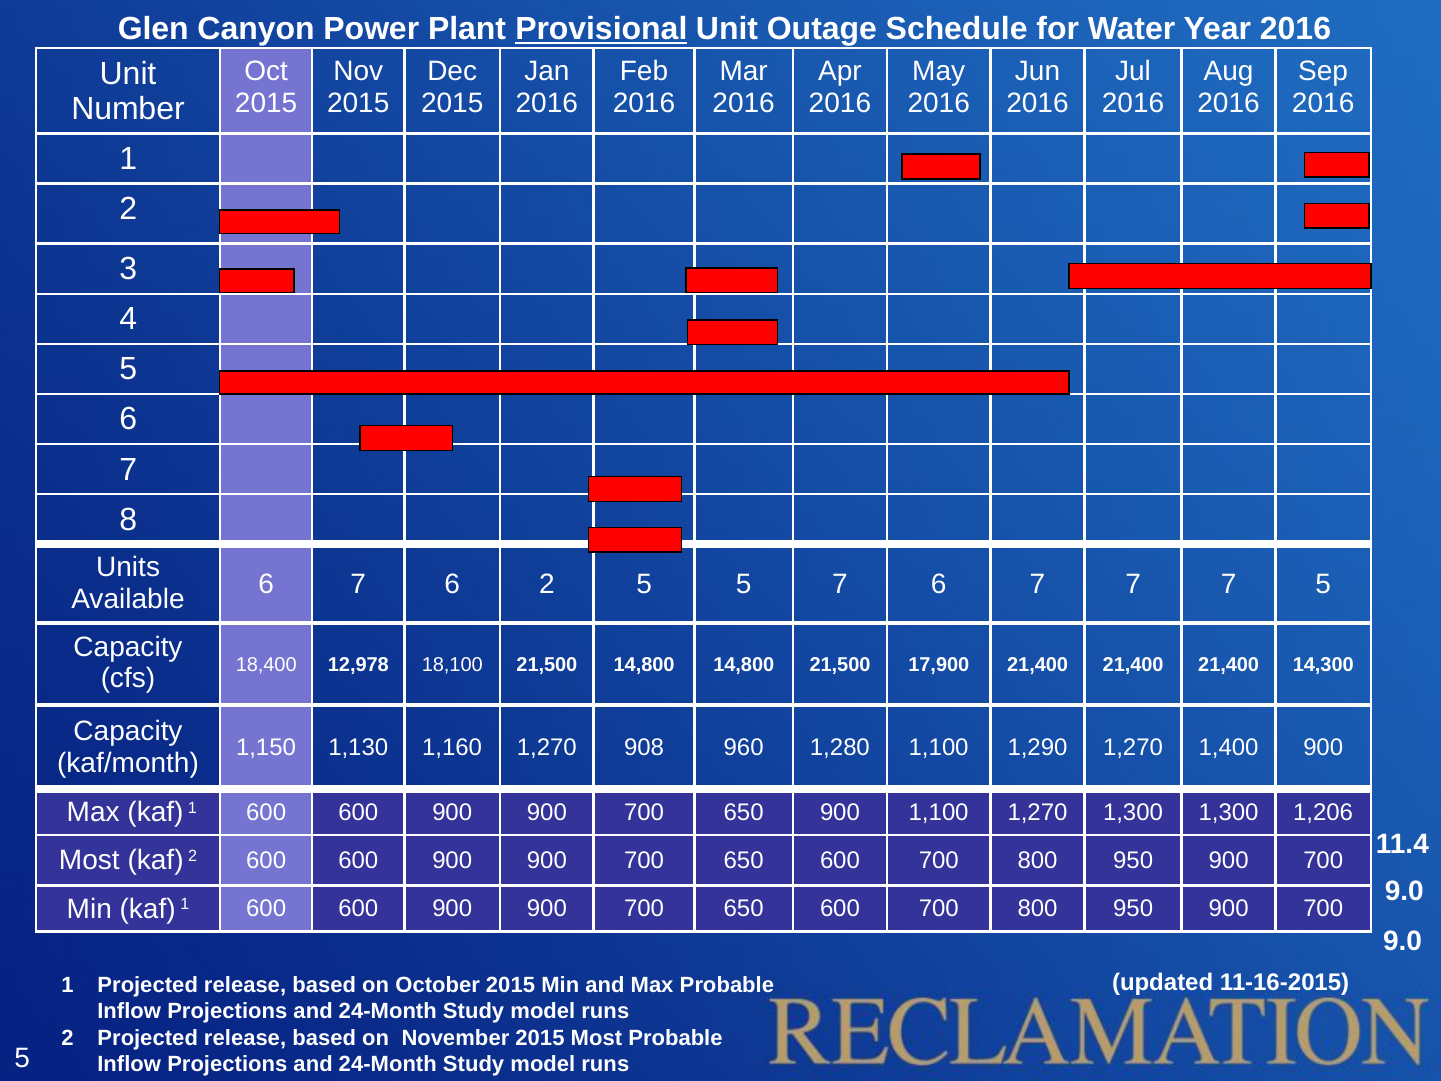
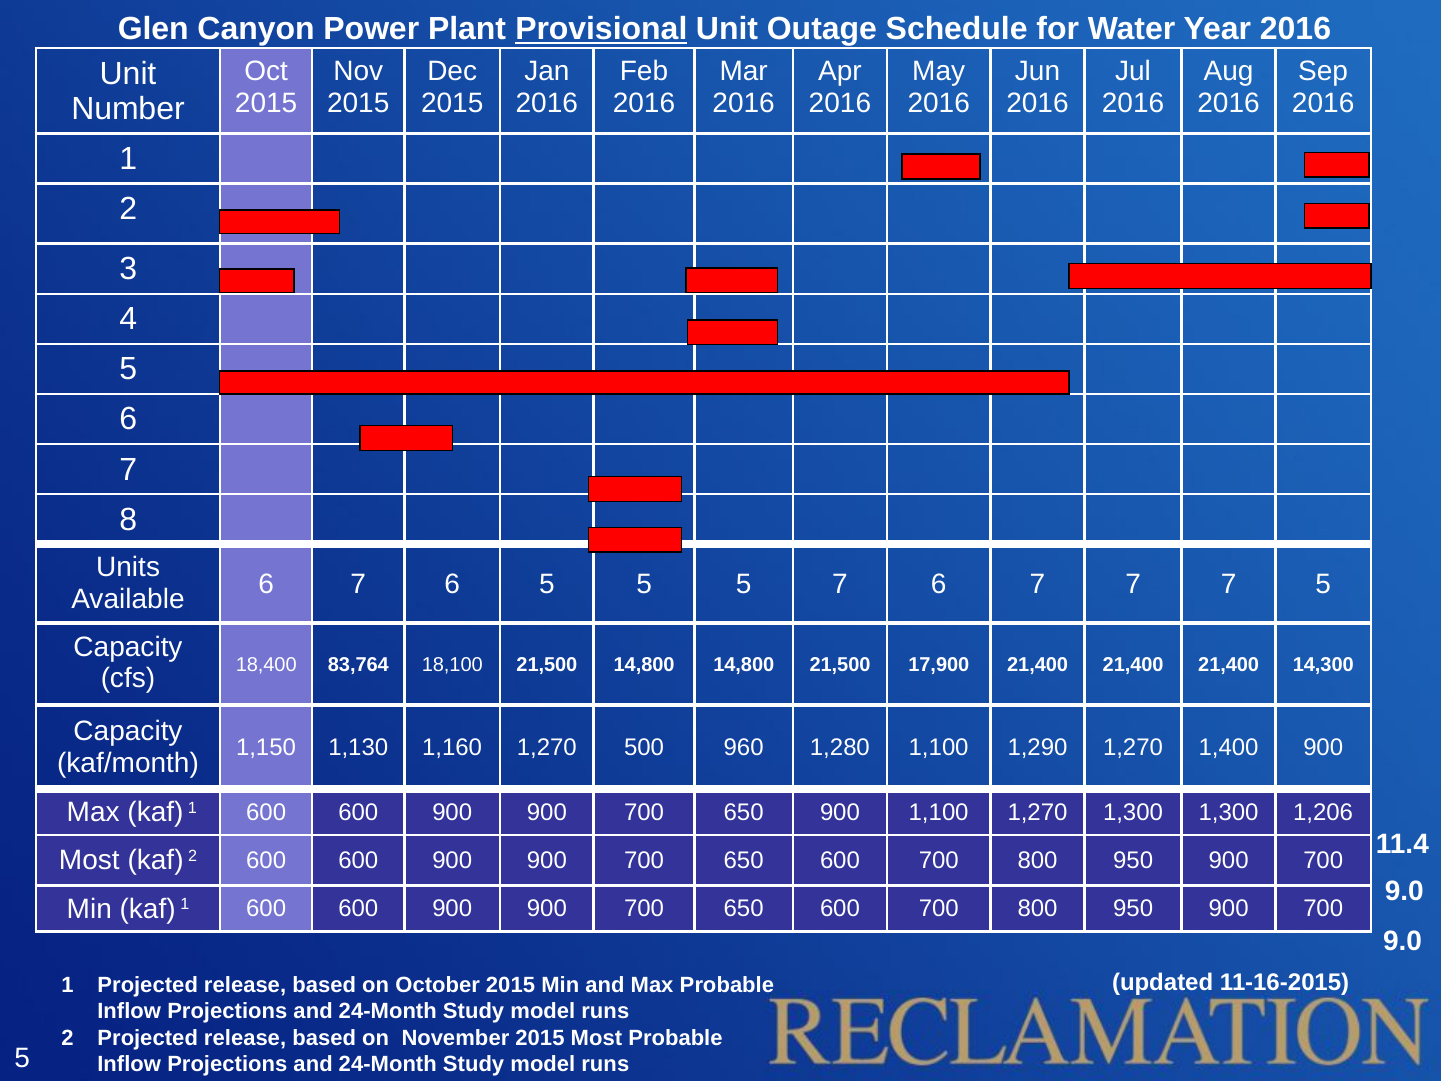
6 2: 2 -> 5
12,978: 12,978 -> 83,764
908: 908 -> 500
